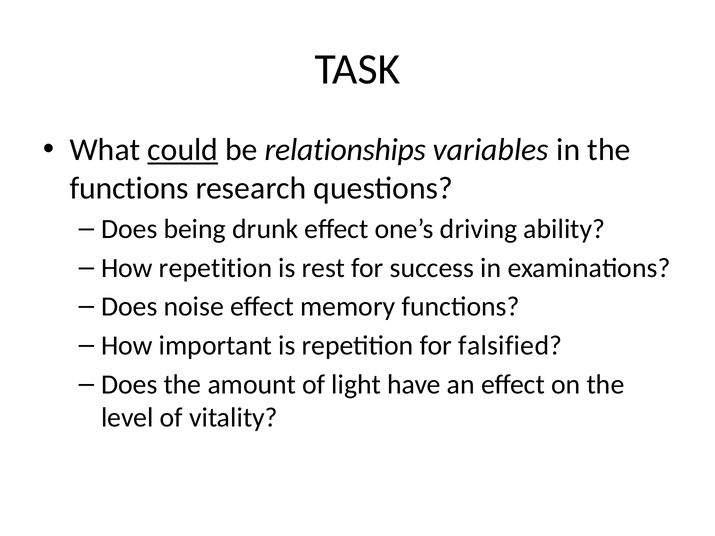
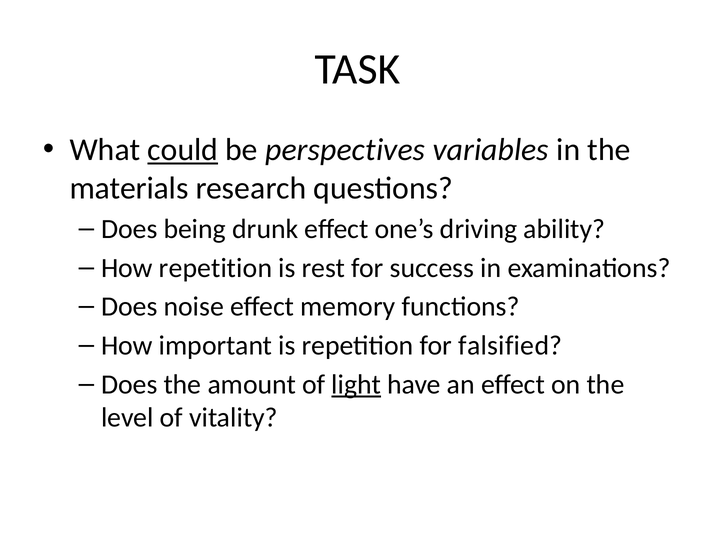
relationships: relationships -> perspectives
functions at (129, 188): functions -> materials
light underline: none -> present
